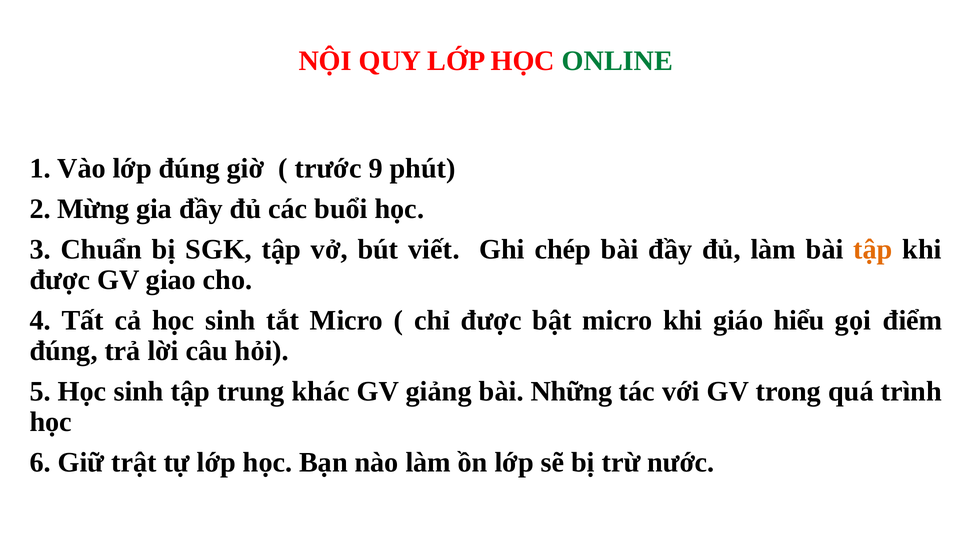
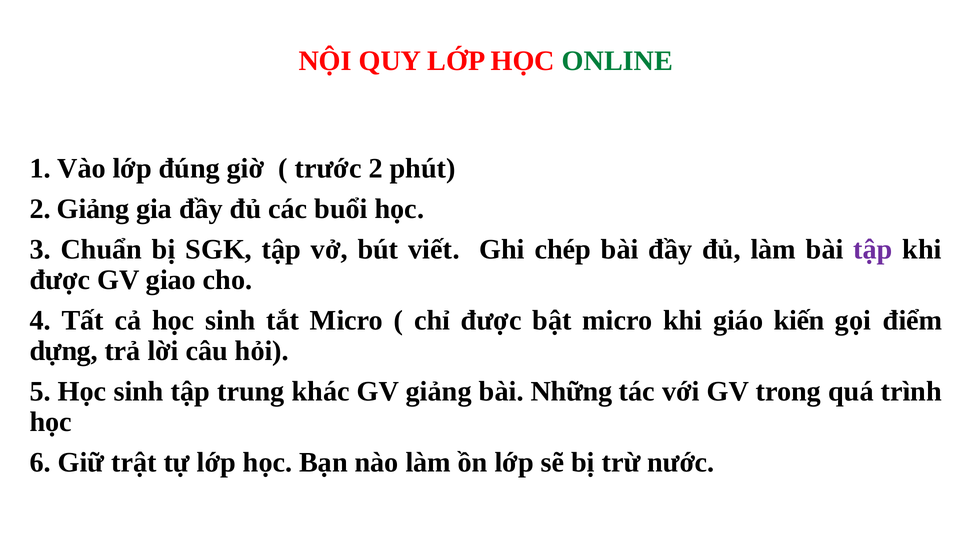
trước 9: 9 -> 2
2 Mừng: Mừng -> Giảng
tập at (873, 249) colour: orange -> purple
hiểu: hiểu -> kiến
đúng at (64, 351): đúng -> dựng
